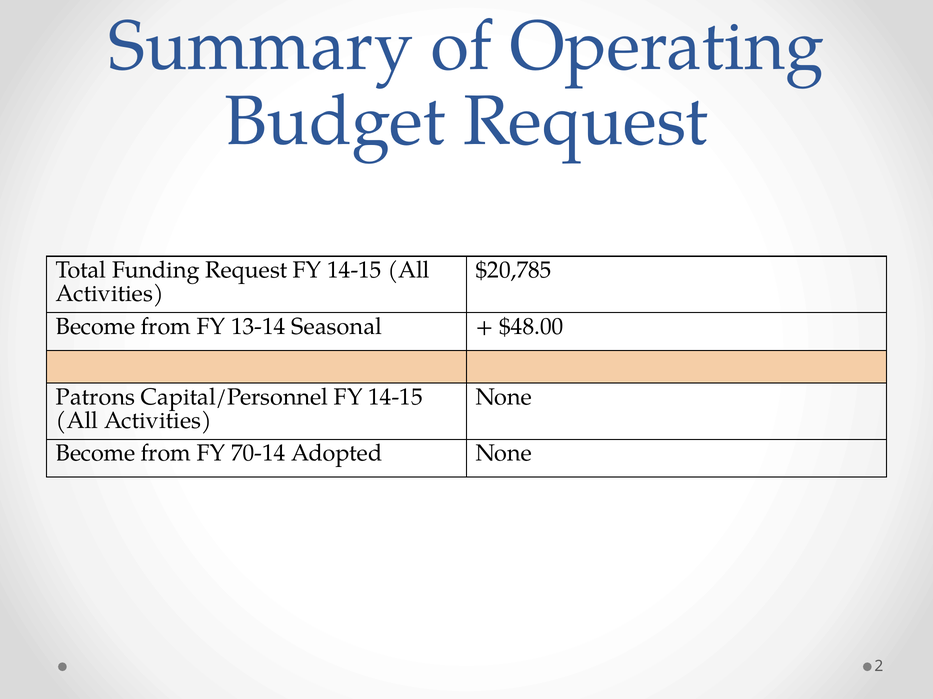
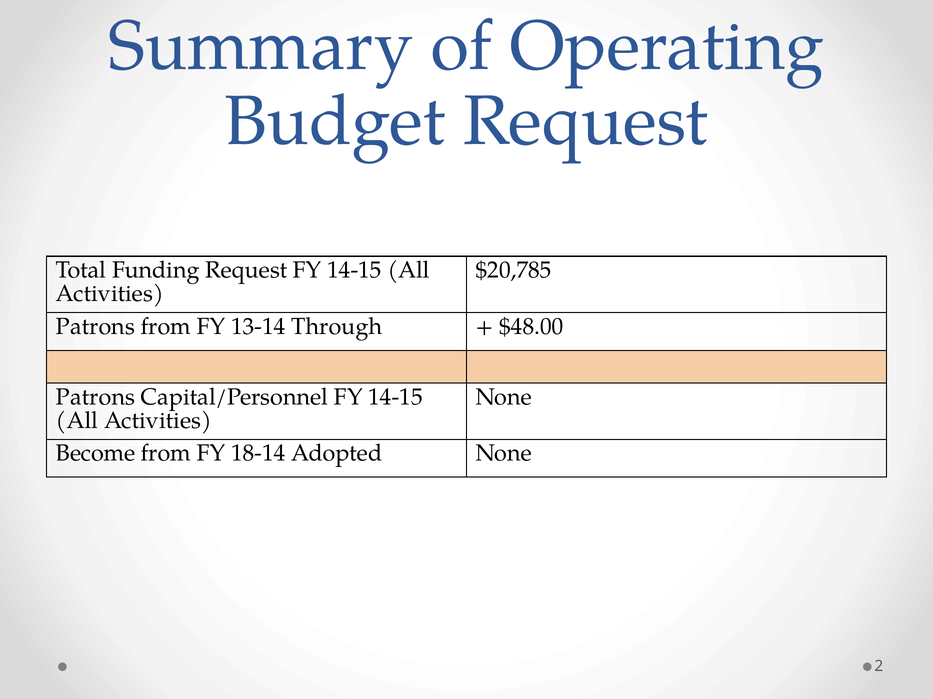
Become at (96, 327): Become -> Patrons
Seasonal: Seasonal -> Through
70-14: 70-14 -> 18-14
